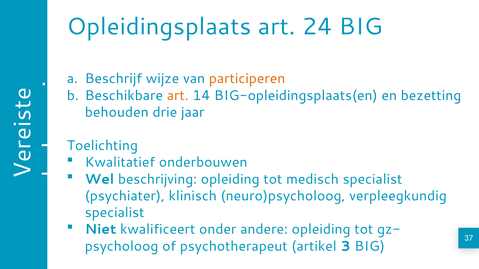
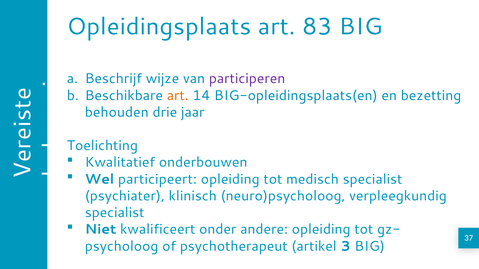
24: 24 -> 83
participeren colour: orange -> purple
beschrijving: beschrijving -> participeert
